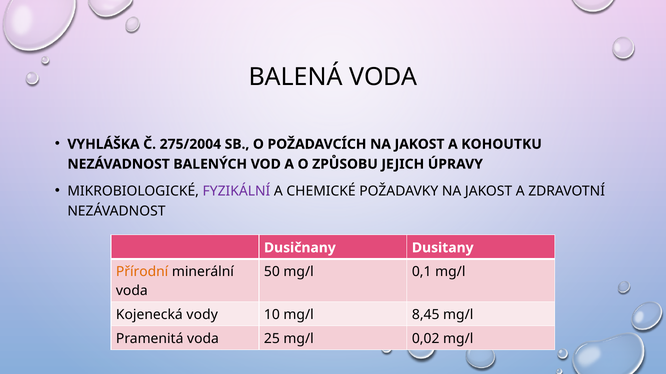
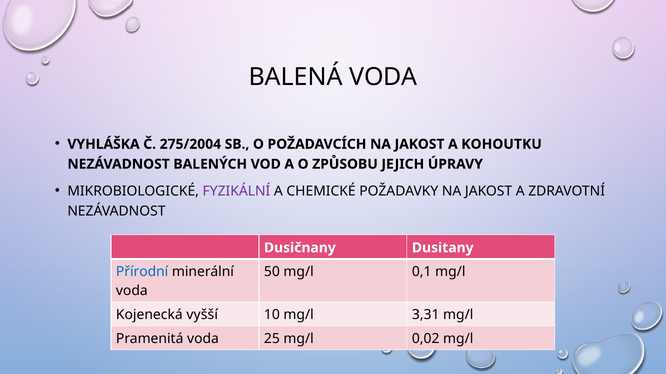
Přírodní colour: orange -> blue
vody: vody -> vyšší
8,45: 8,45 -> 3,31
